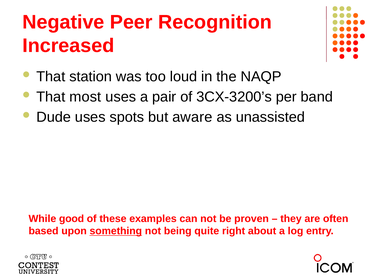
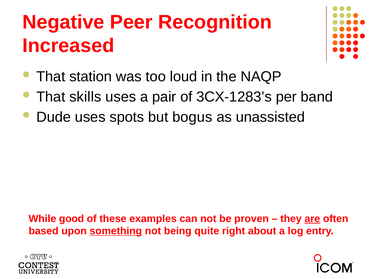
most: most -> skills
3CX-3200’s: 3CX-3200’s -> 3CX-1283’s
aware: aware -> bogus
are underline: none -> present
